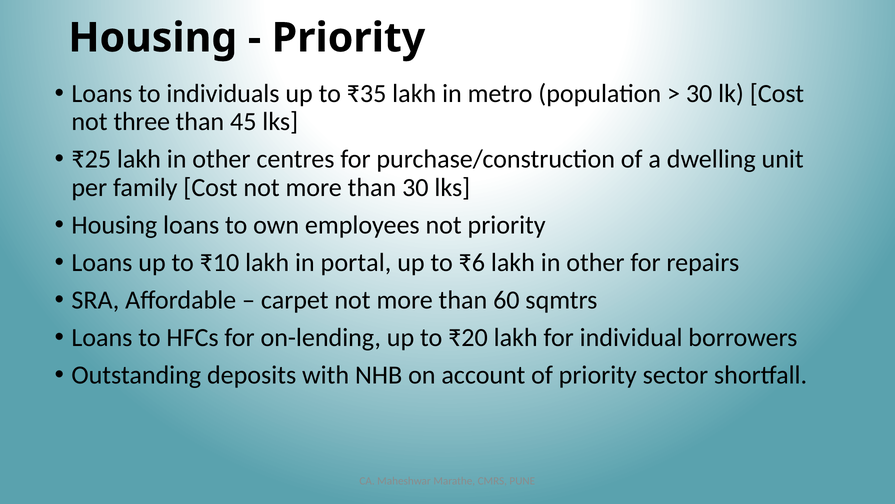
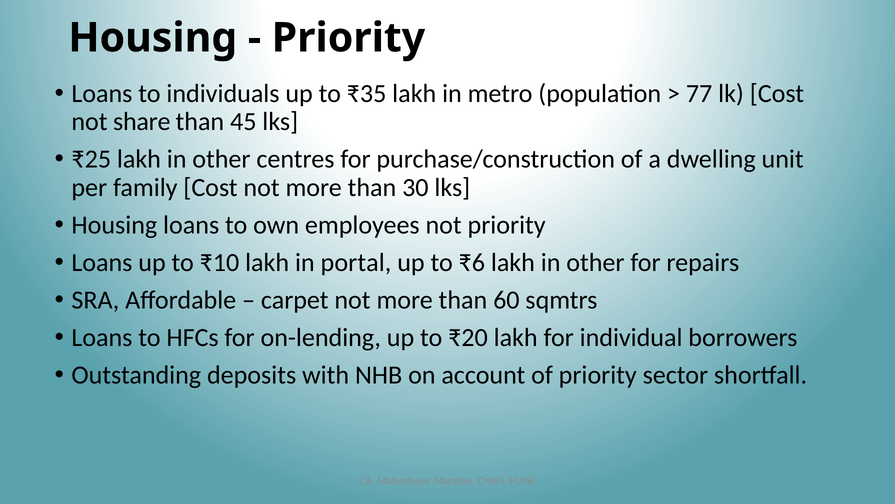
30 at (699, 93): 30 -> 77
three: three -> share
